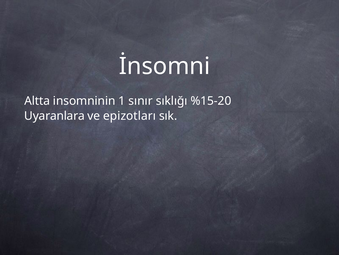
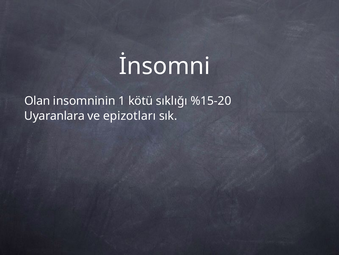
Altta: Altta -> Olan
sınır: sınır -> kötü
